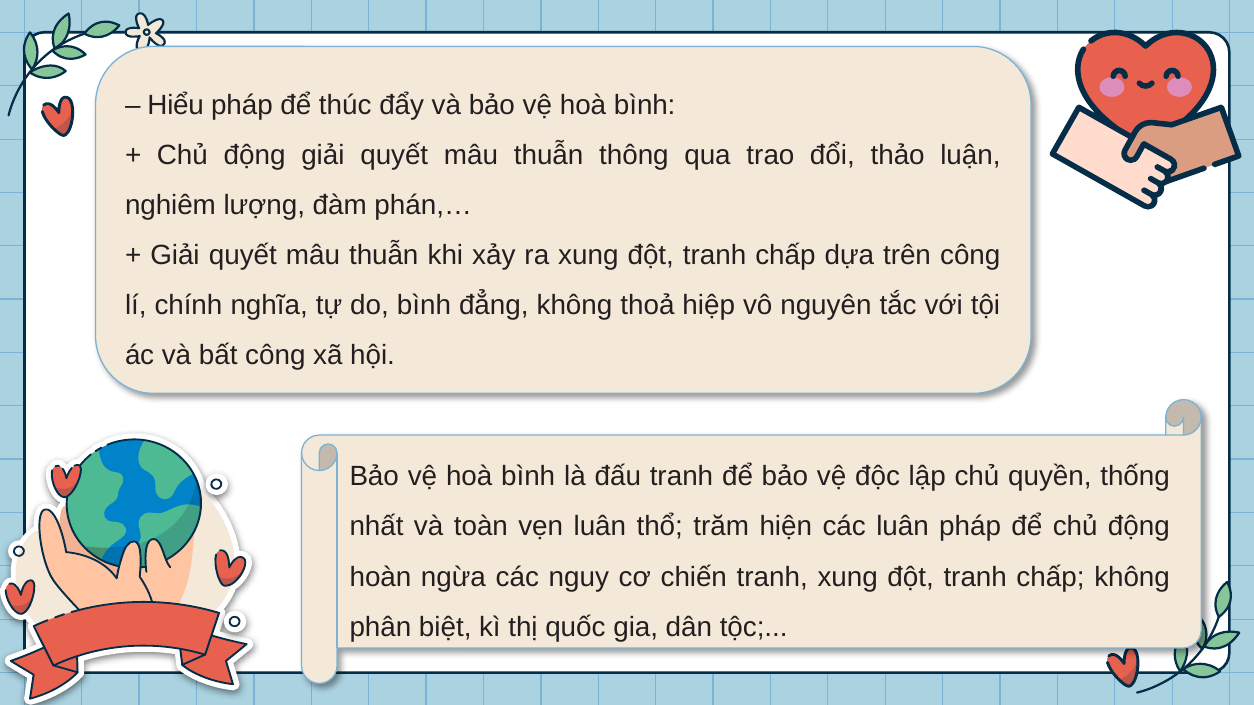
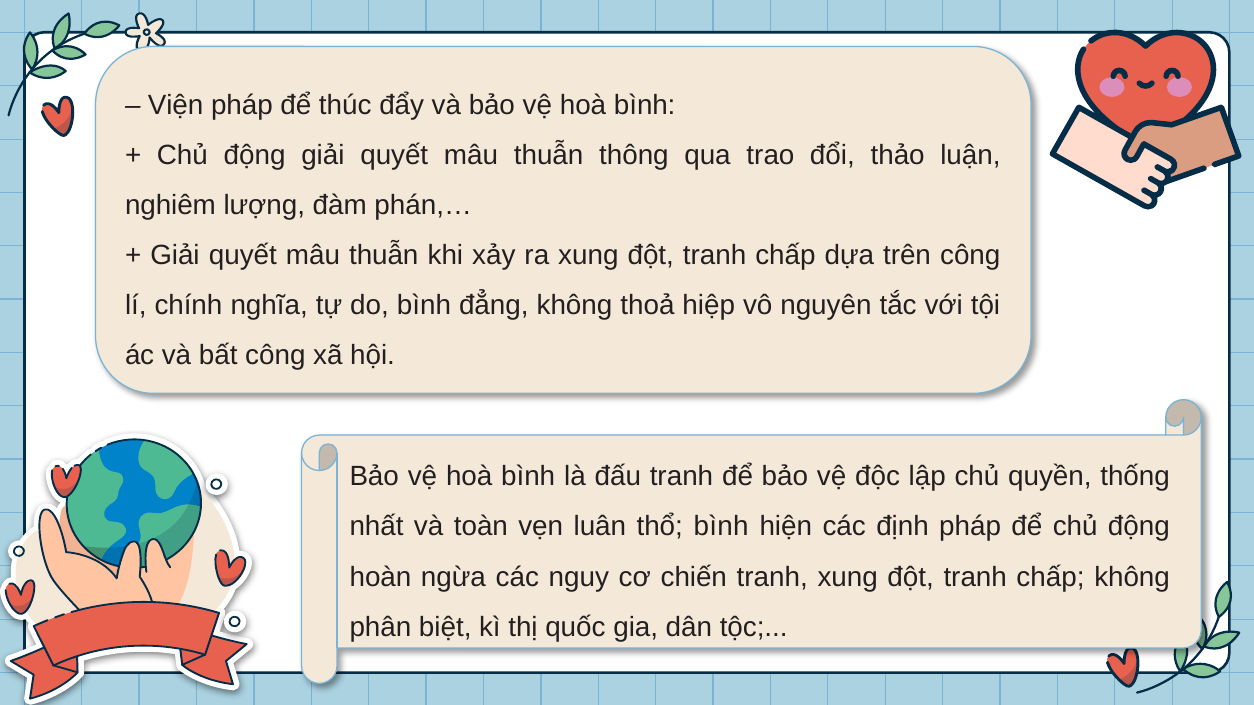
Hiểu: Hiểu -> Viện
thổ trăm: trăm -> bình
các luân: luân -> định
